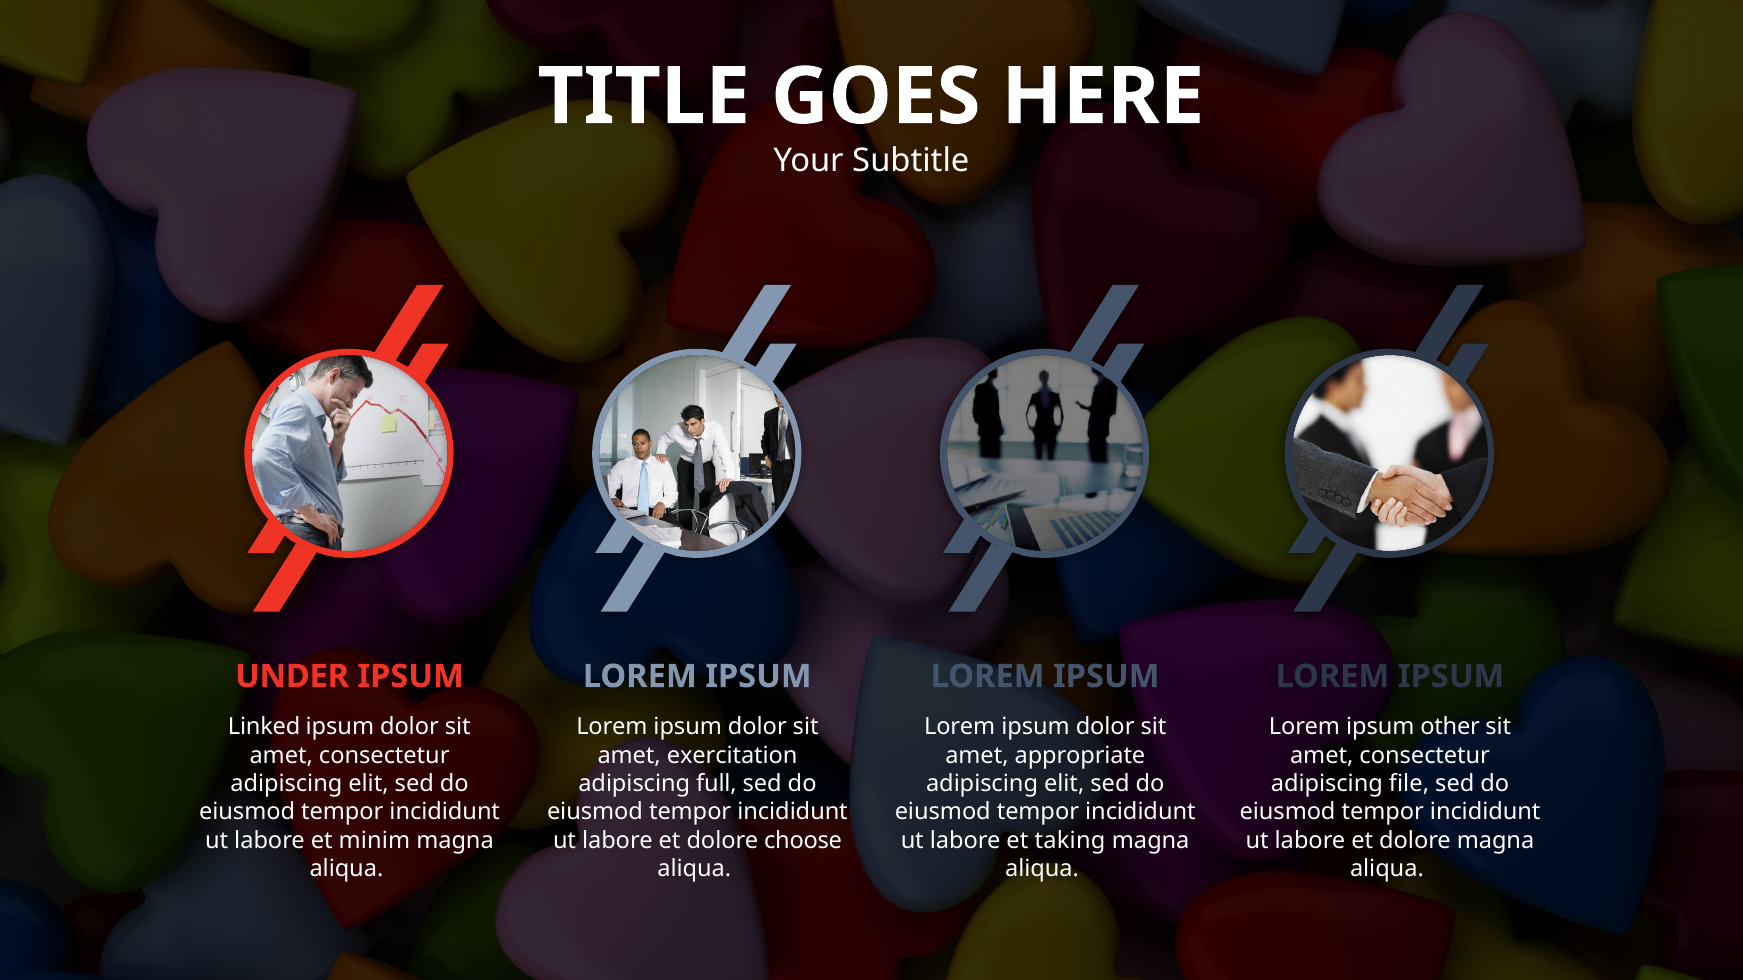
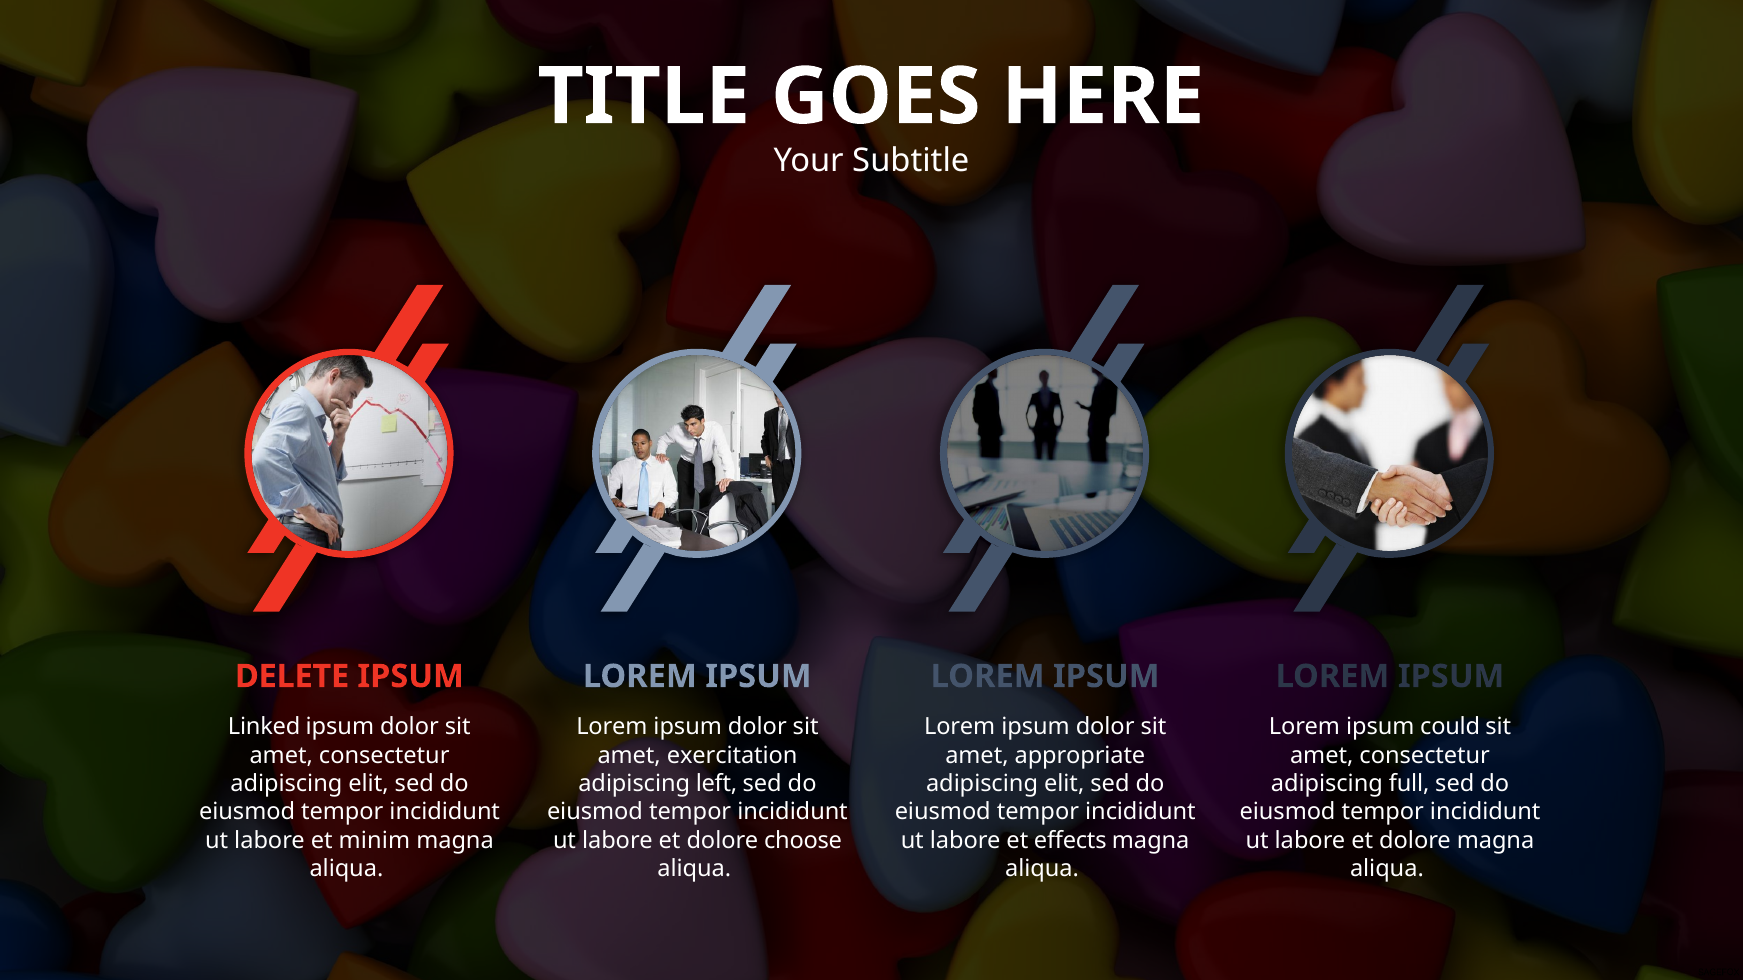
UNDER: UNDER -> DELETE
other: other -> could
full: full -> left
file: file -> full
taking: taking -> effects
